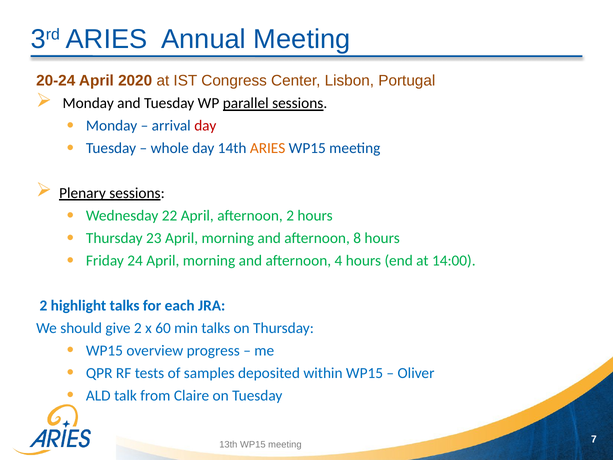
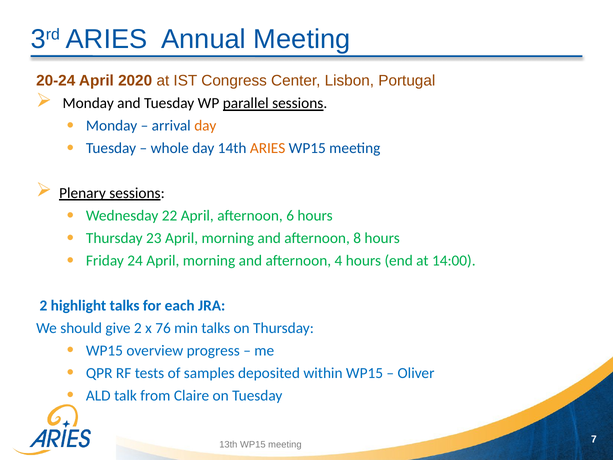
day at (205, 126) colour: red -> orange
afternoon 2: 2 -> 6
60: 60 -> 76
